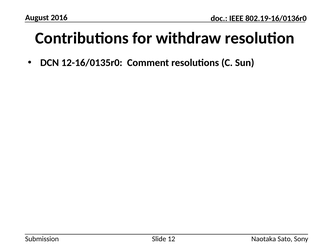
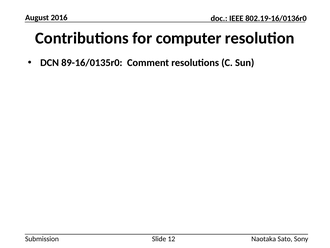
withdraw: withdraw -> computer
12-16/0135r0: 12-16/0135r0 -> 89-16/0135r0
